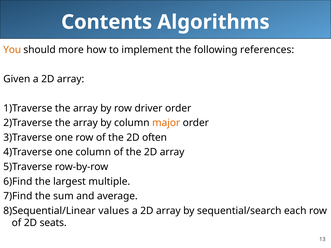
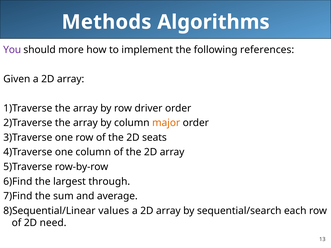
Contents: Contents -> Methods
You colour: orange -> purple
often: often -> seats
multiple: multiple -> through
seats: seats -> need
